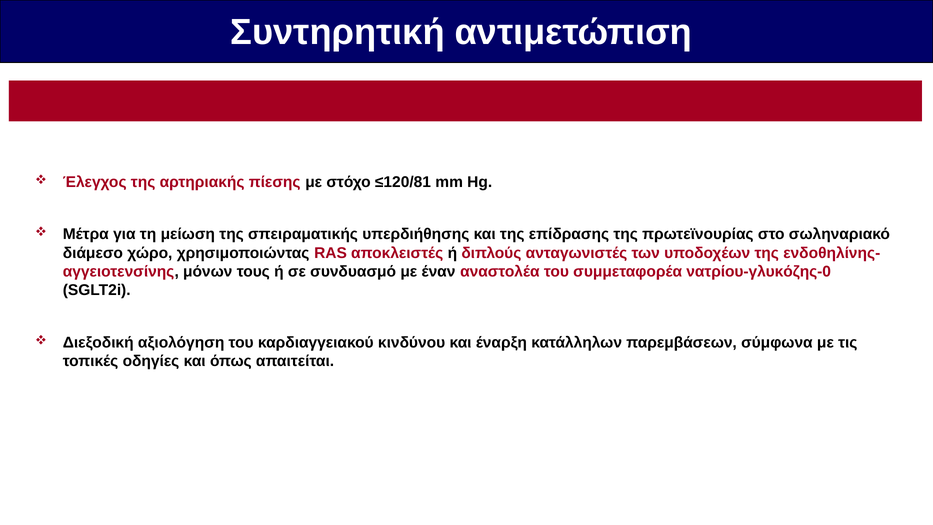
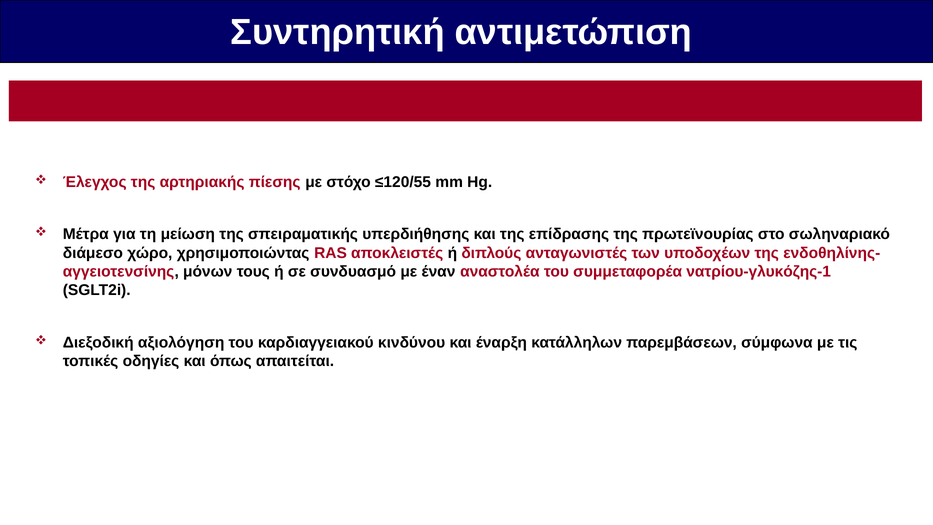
≤120/81: ≤120/81 -> ≤120/55
νατρίου-γλυκόζης-0: νατρίου-γλυκόζης-0 -> νατρίου-γλυκόζης-1
